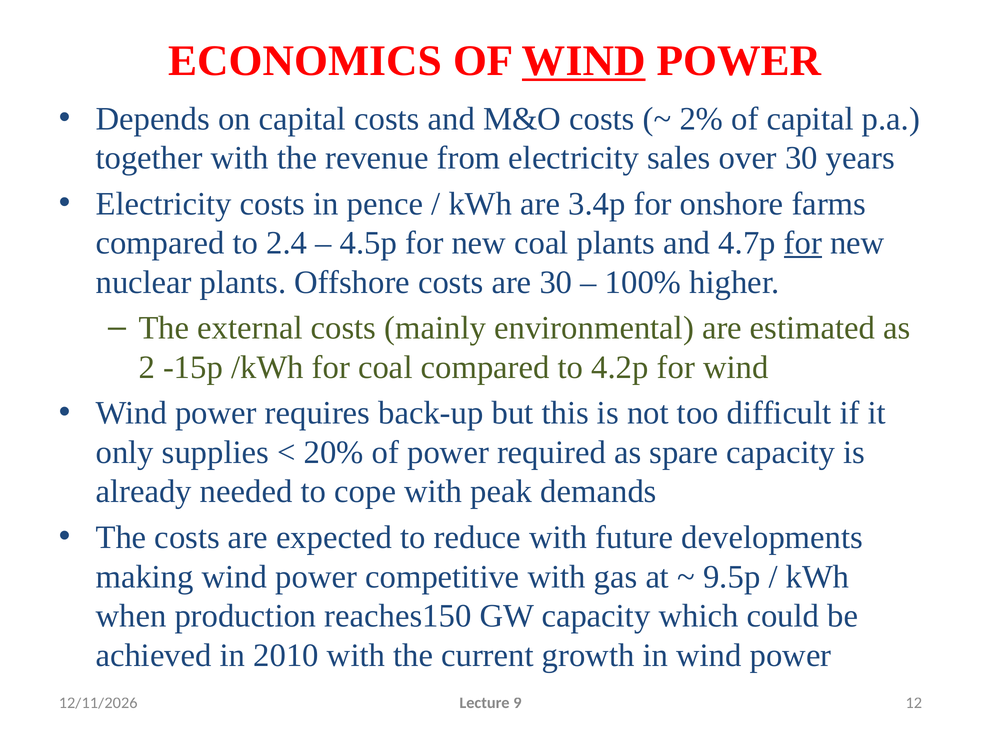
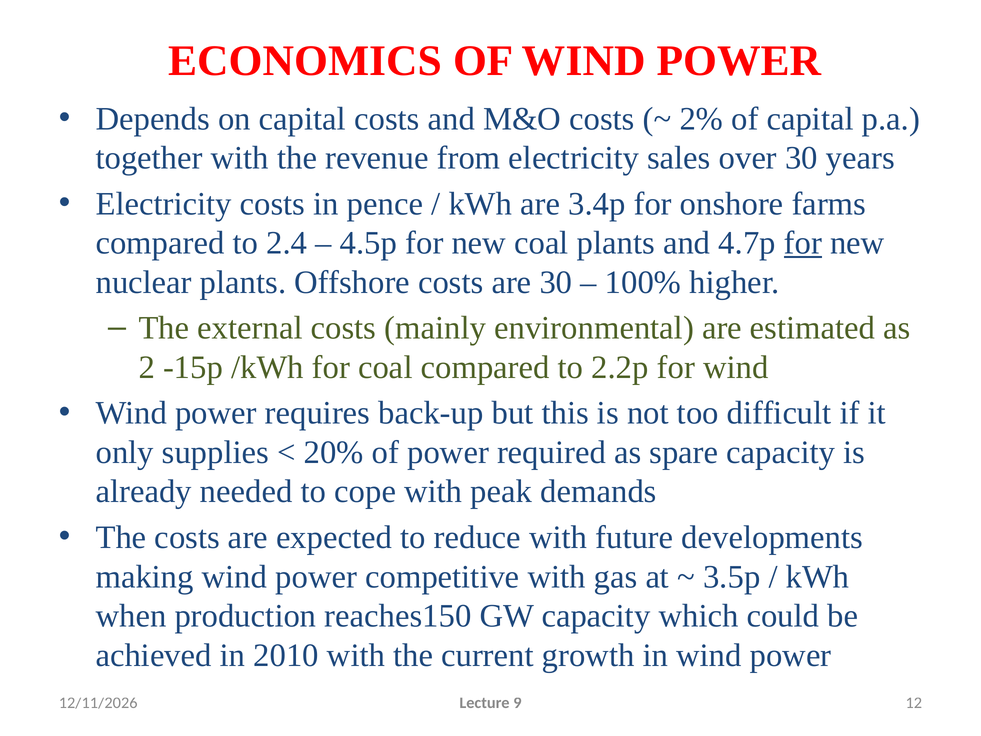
WIND at (584, 61) underline: present -> none
4.2p: 4.2p -> 2.2p
9.5p: 9.5p -> 3.5p
